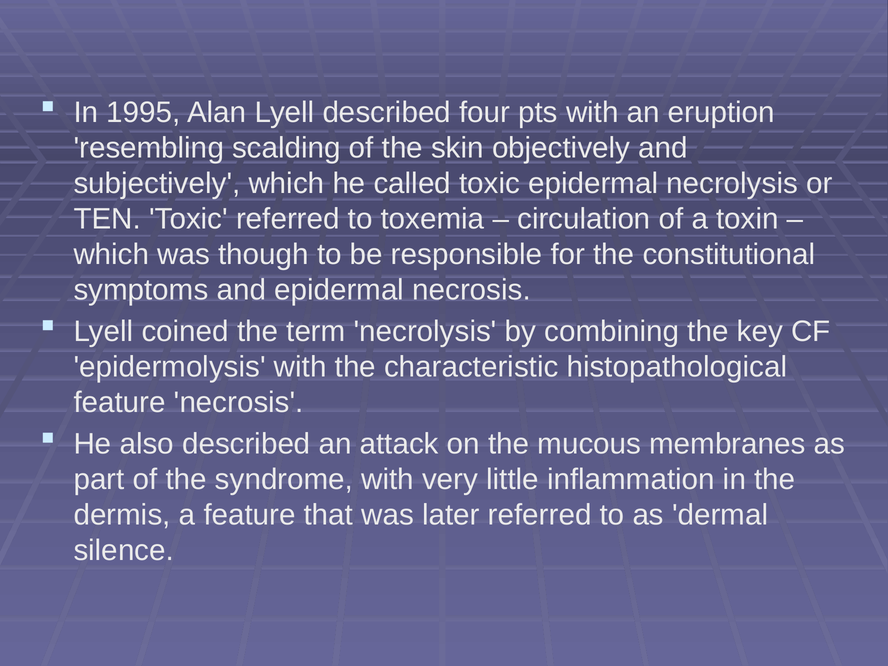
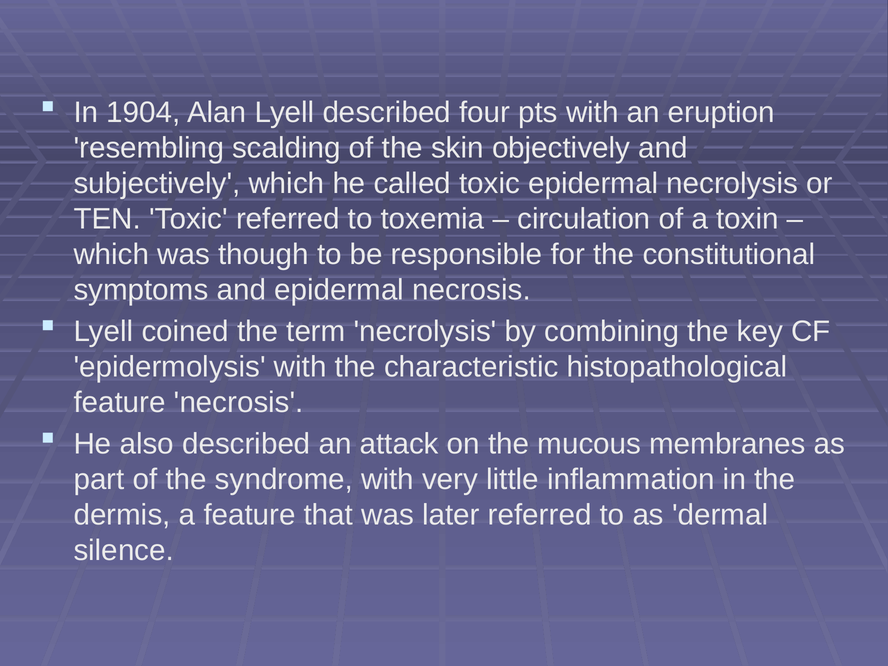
1995: 1995 -> 1904
